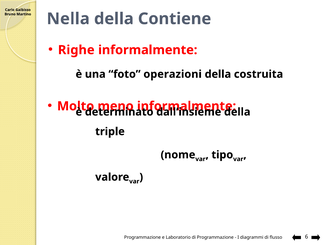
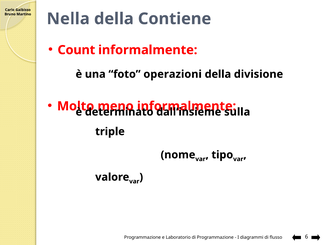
Righe: Righe -> Count
costruita: costruita -> divisione
della at (237, 112): della -> sulla
